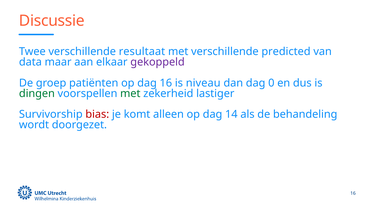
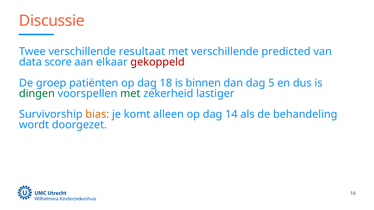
maar: maar -> score
gekoppeld colour: purple -> red
dag 16: 16 -> 18
niveau: niveau -> binnen
0: 0 -> 5
bias colour: red -> orange
